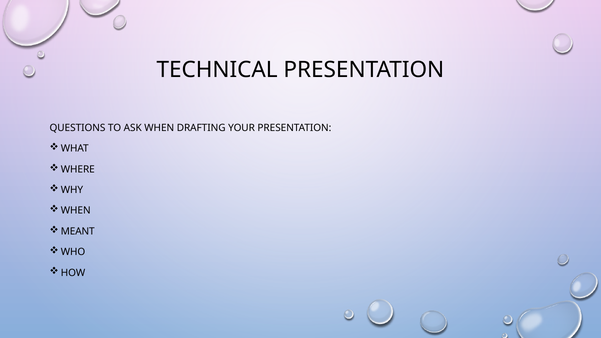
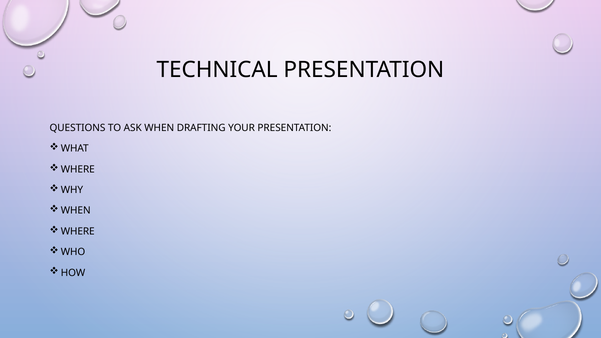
MEANT at (78, 231): MEANT -> WHERE
